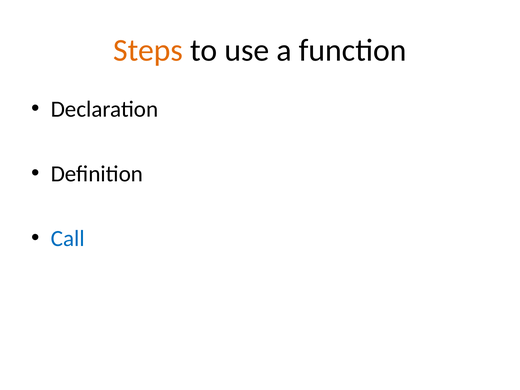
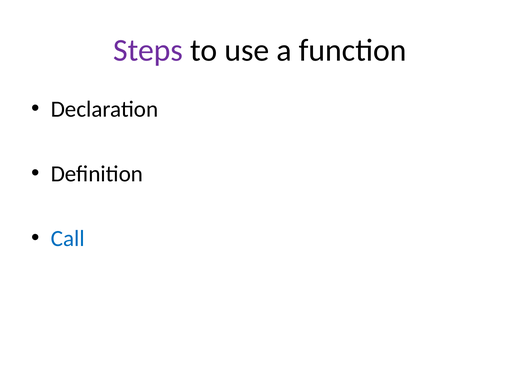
Steps colour: orange -> purple
